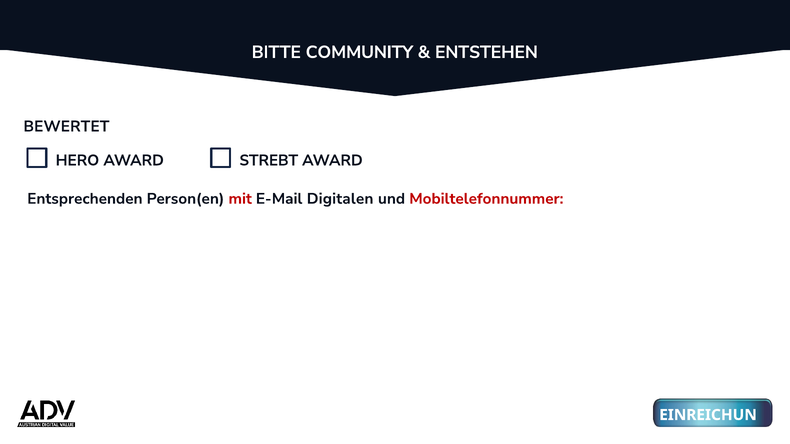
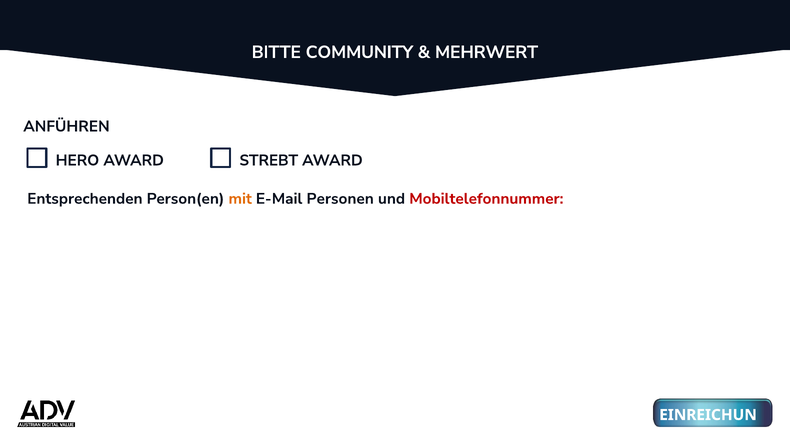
ENTSTEHEN: ENTSTEHEN -> MEHRWERT
BEWERTET: BEWERTET -> ANFÜHREN
mit colour: red -> orange
Digitalen: Digitalen -> Personen
